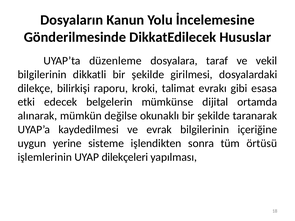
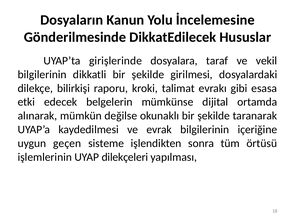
düzenleme: düzenleme -> girişlerinde
yerine: yerine -> geçen
